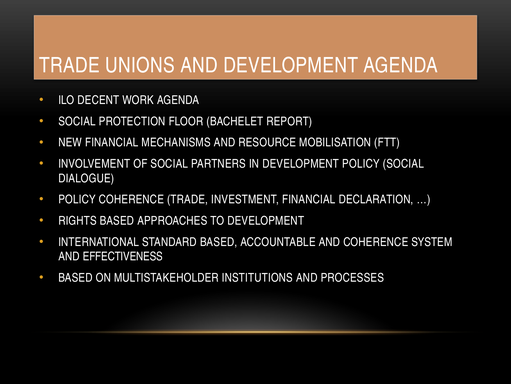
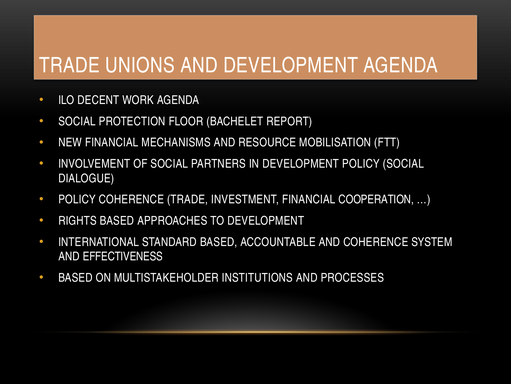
DECLARATION: DECLARATION -> COOPERATION
